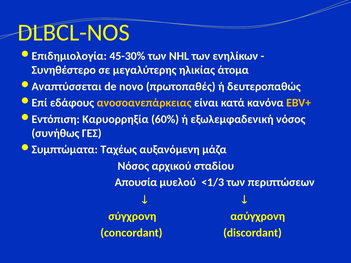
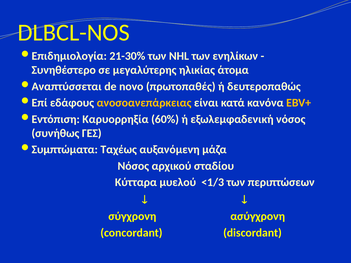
45-30%: 45-30% -> 21-30%
Aπουσία: Aπουσία -> Κύτταρα
